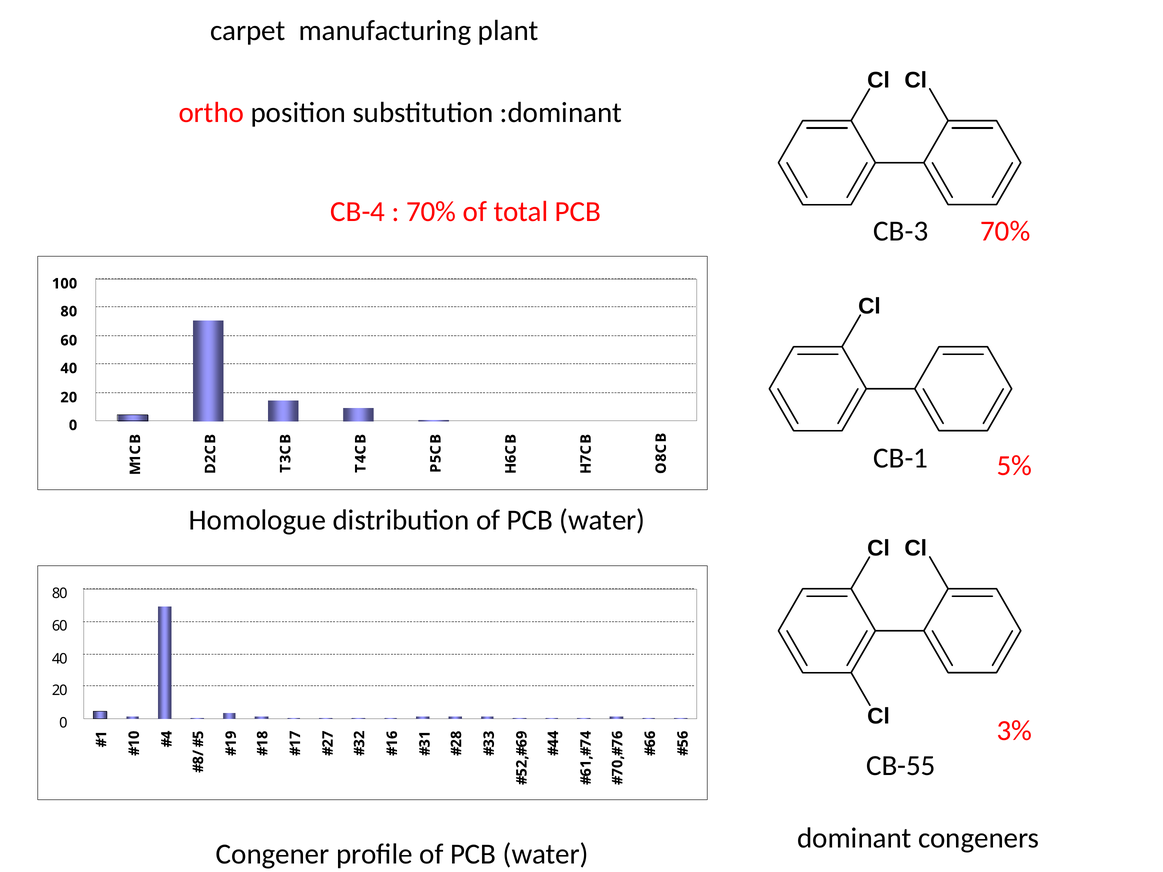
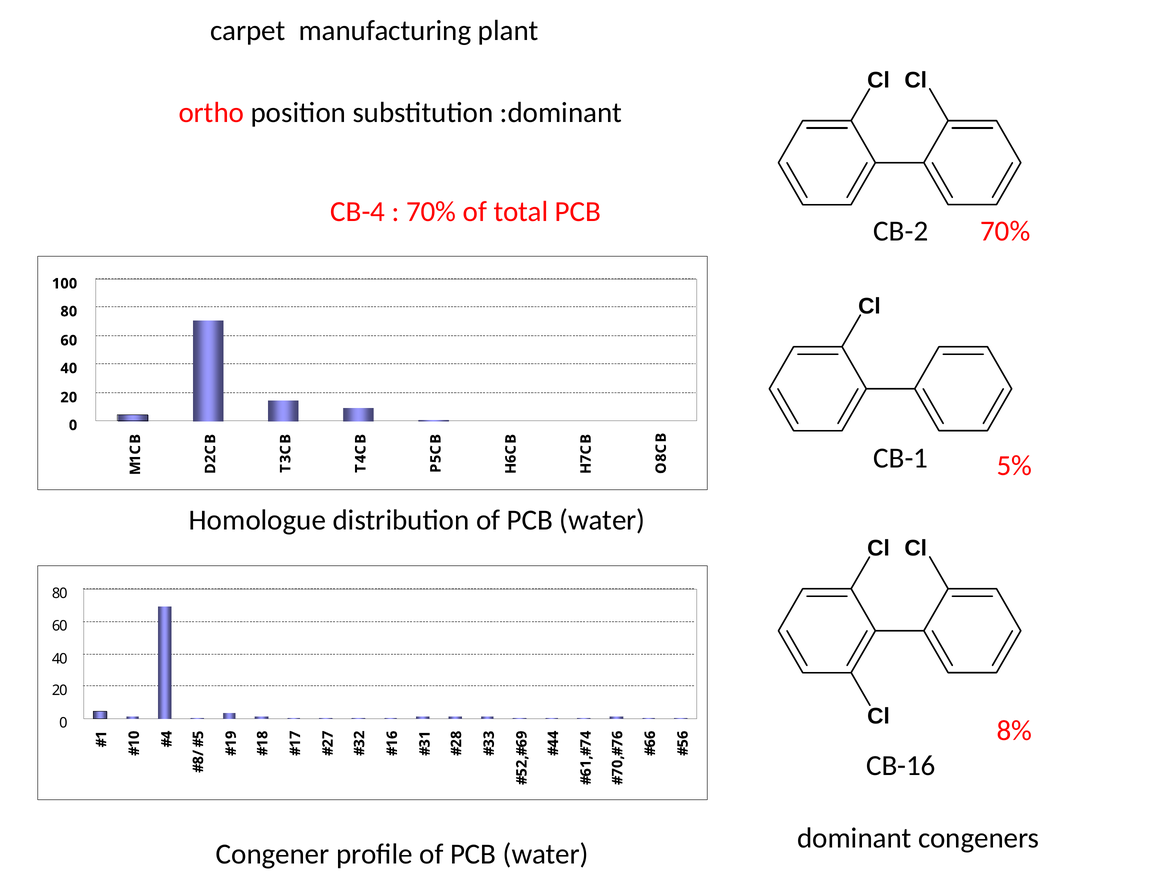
CB-3: CB-3 -> CB-2
3%: 3% -> 8%
CB-55: CB-55 -> CB-16
